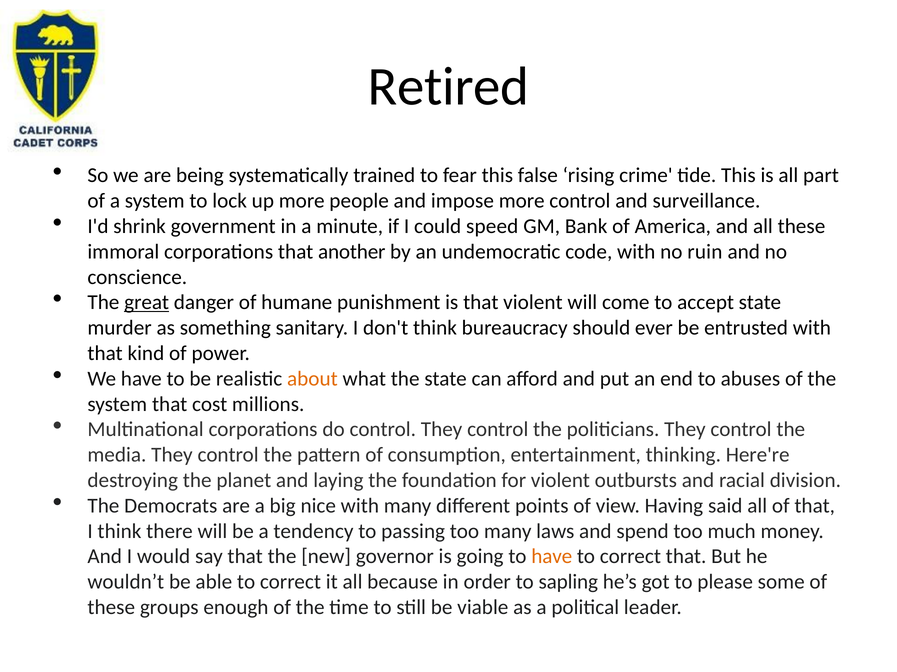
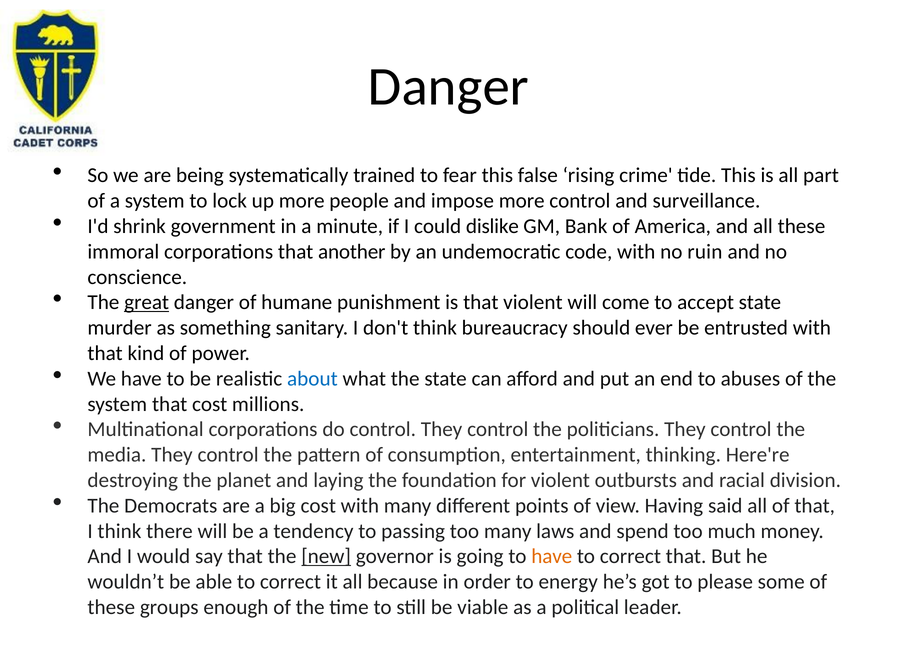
Retired at (449, 87): Retired -> Danger
speed: speed -> dislike
about colour: orange -> blue
big nice: nice -> cost
new underline: none -> present
sapling: sapling -> energy
